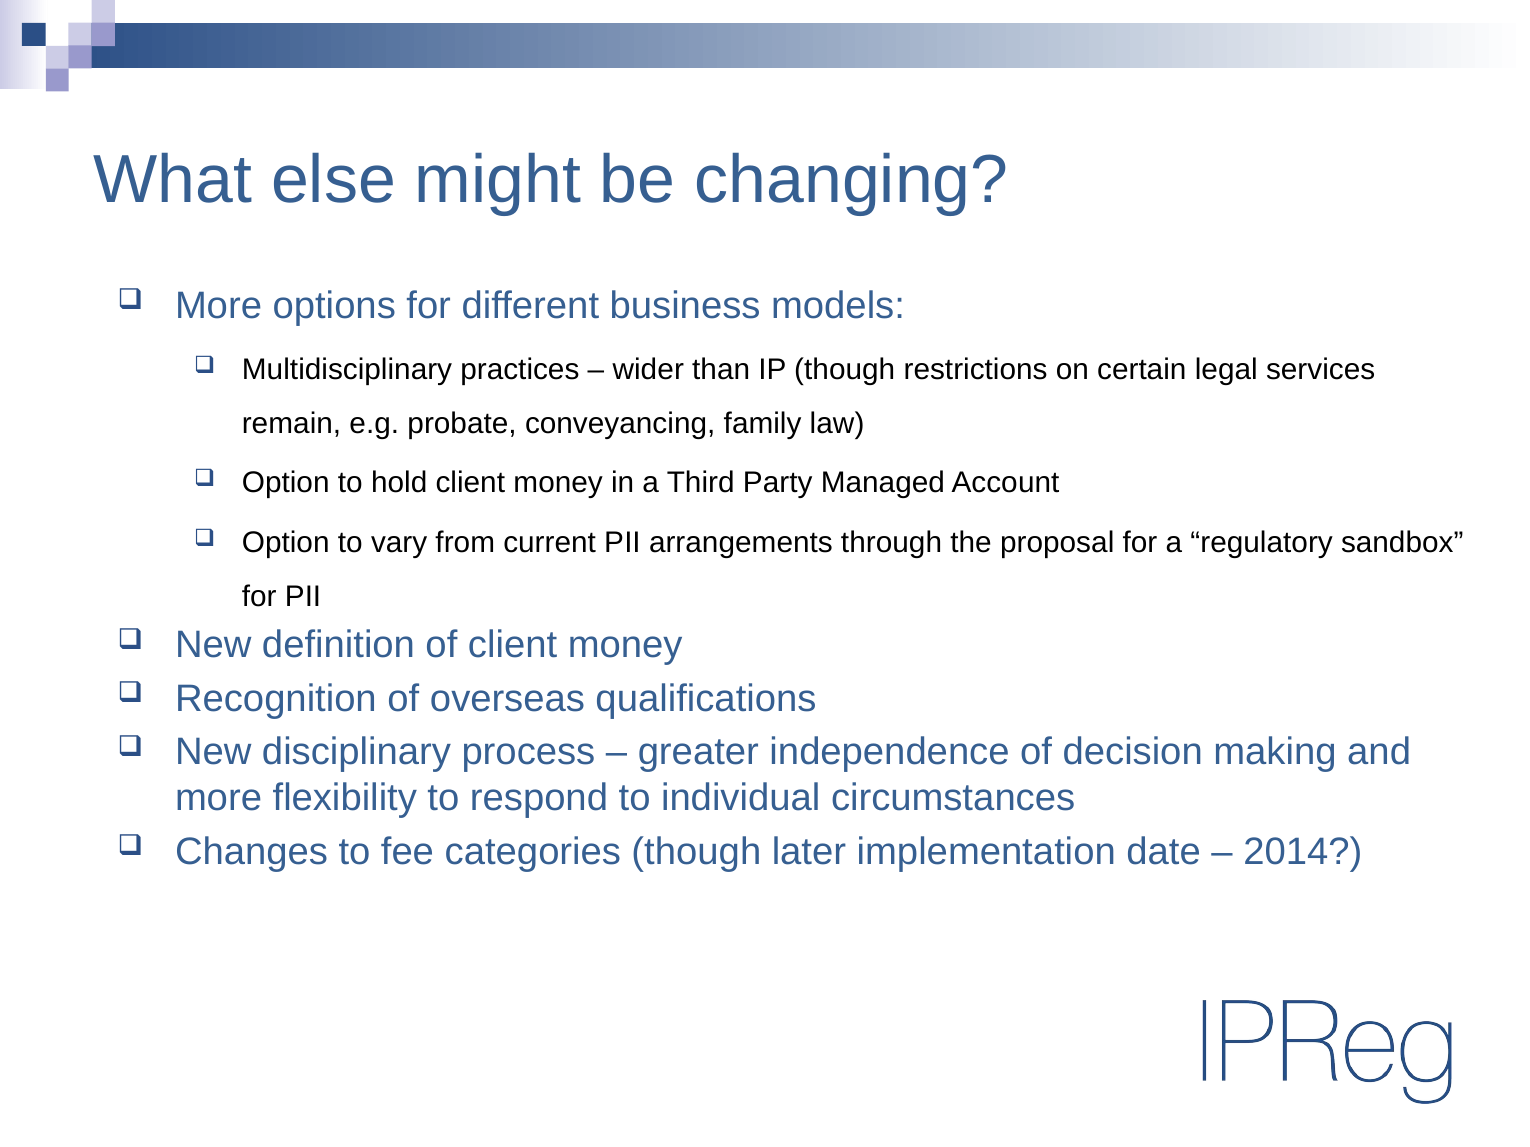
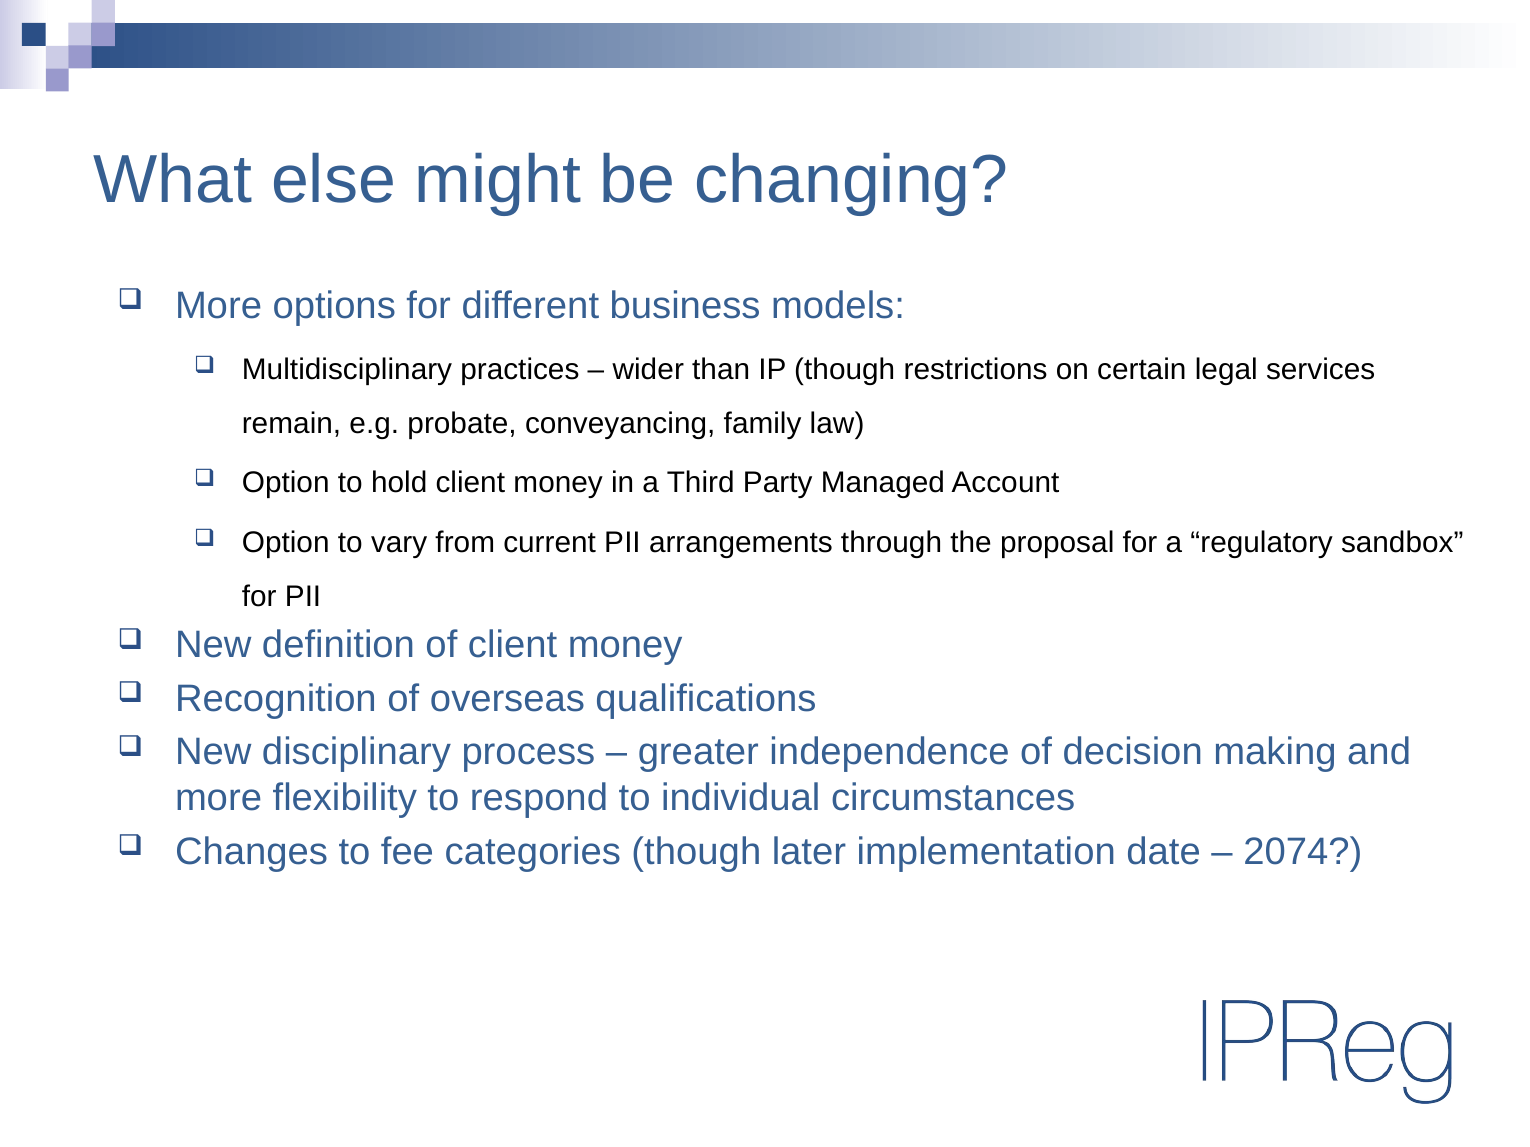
2014: 2014 -> 2074
